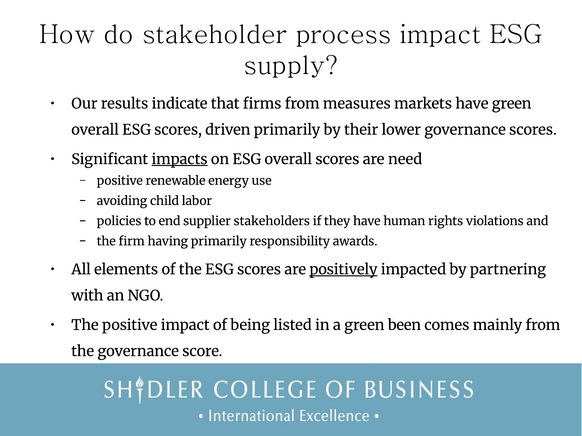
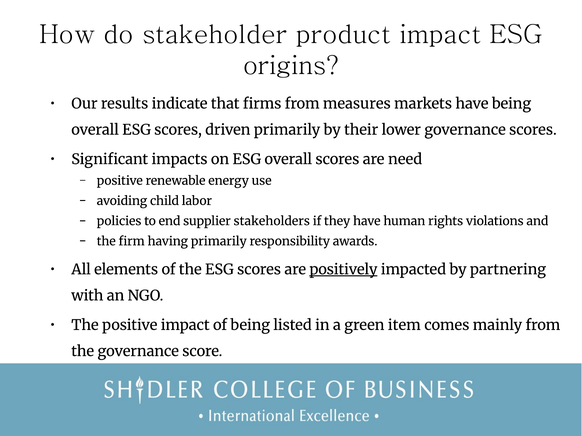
process: process -> product
supply: supply -> origins
have green: green -> being
impacts underline: present -> none
been: been -> item
